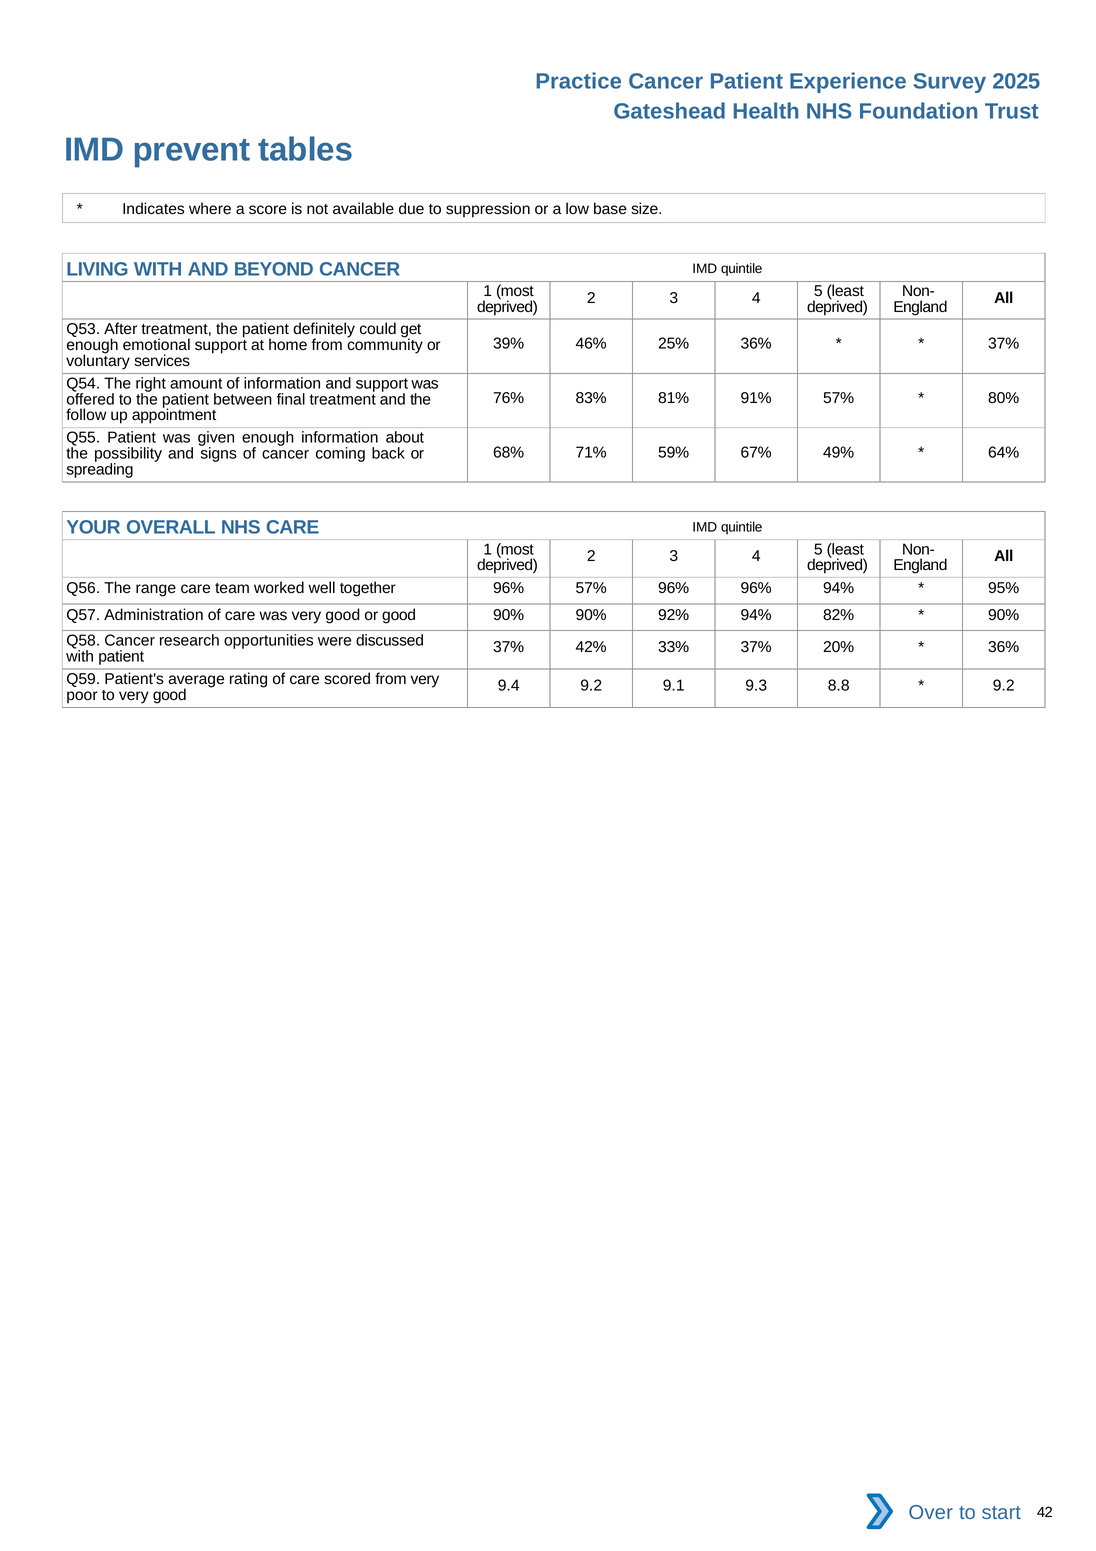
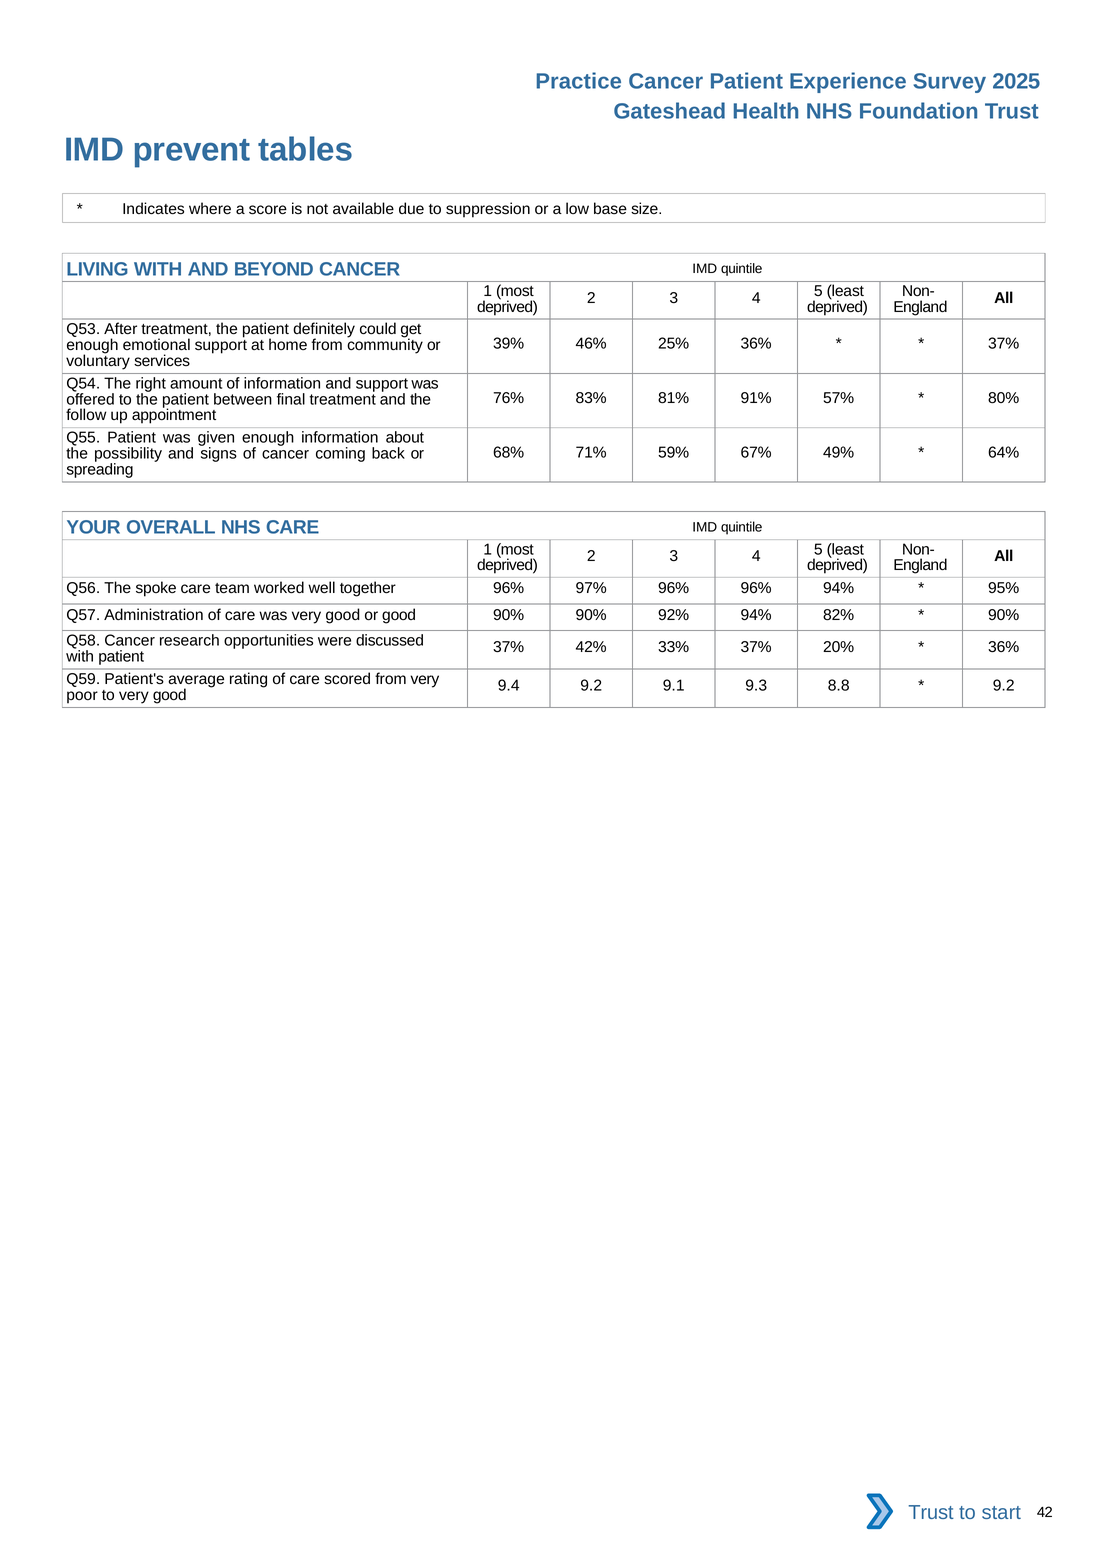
range: range -> spoke
96% 57%: 57% -> 97%
Over at (931, 1513): Over -> Trust
